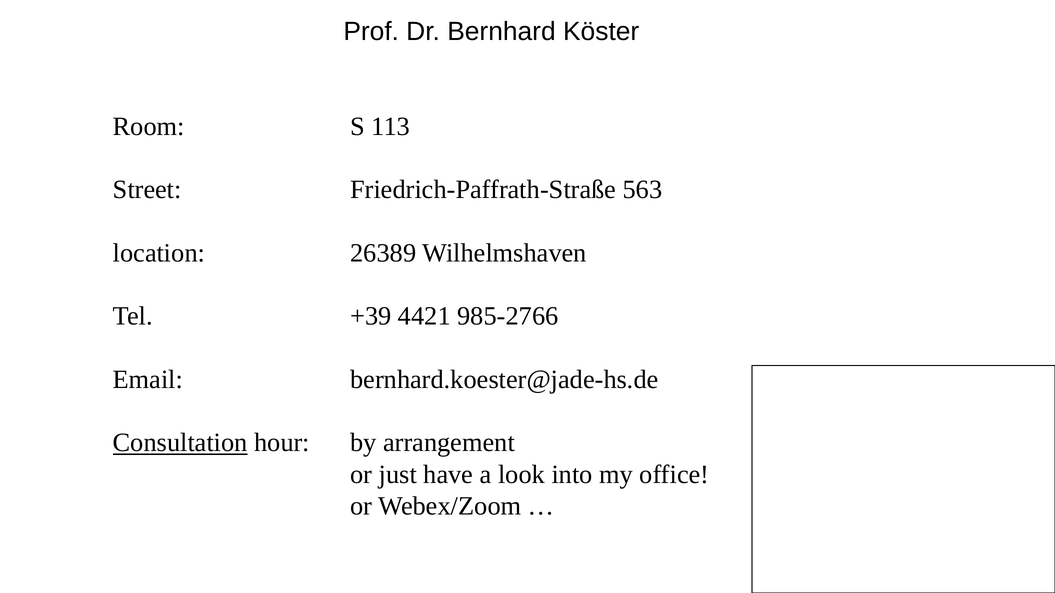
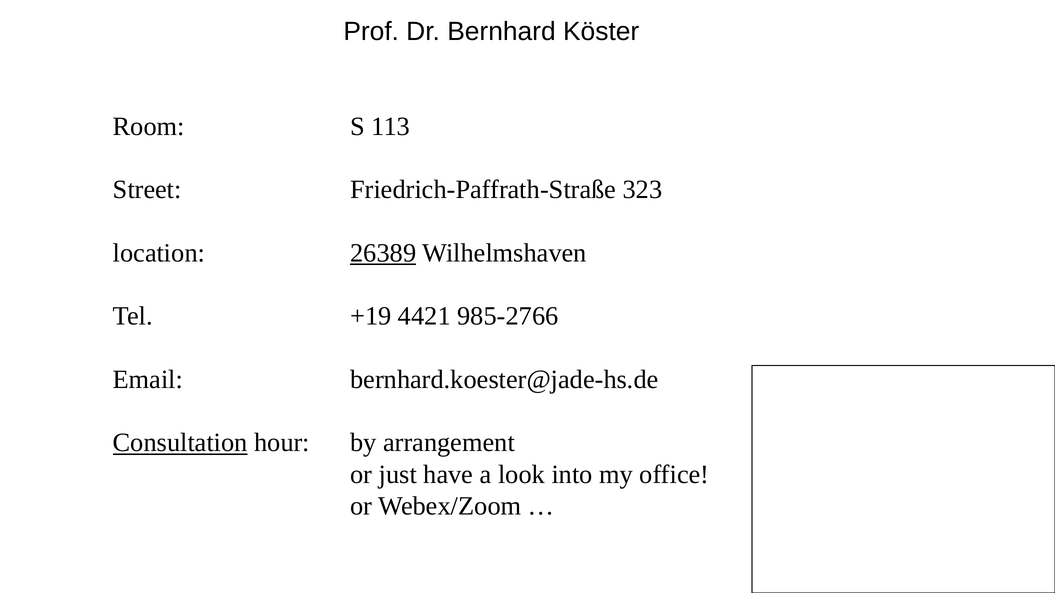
563: 563 -> 323
26389 underline: none -> present
+39: +39 -> +19
